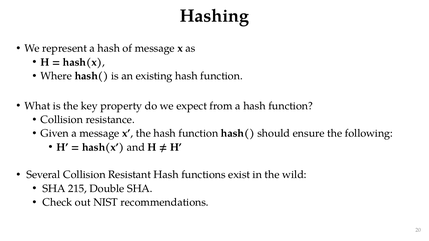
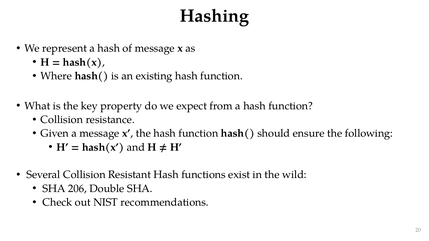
215: 215 -> 206
